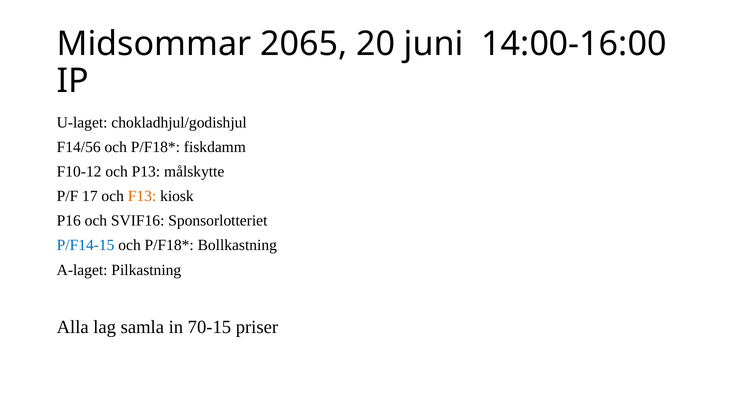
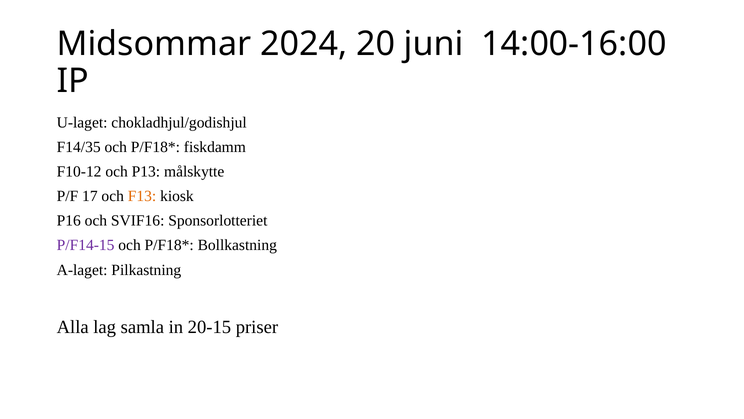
2065: 2065 -> 2024
F14/56: F14/56 -> F14/35
P/F14-15 colour: blue -> purple
70-15: 70-15 -> 20-15
